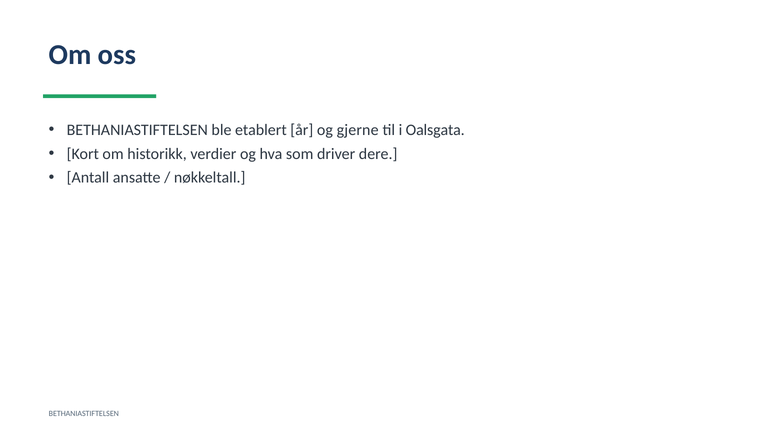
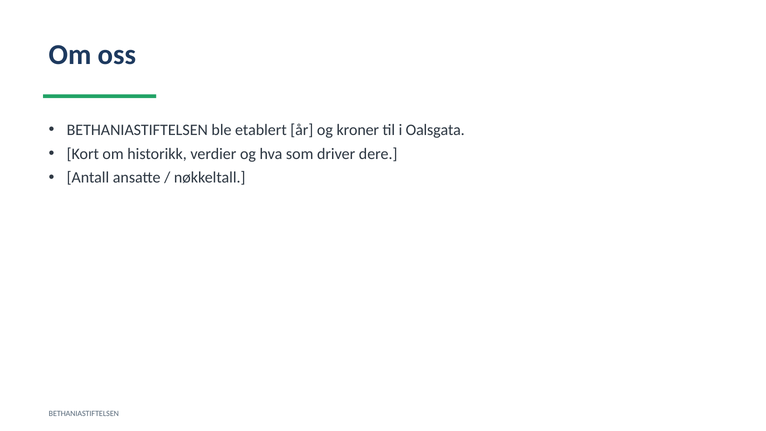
gjerne: gjerne -> kroner
